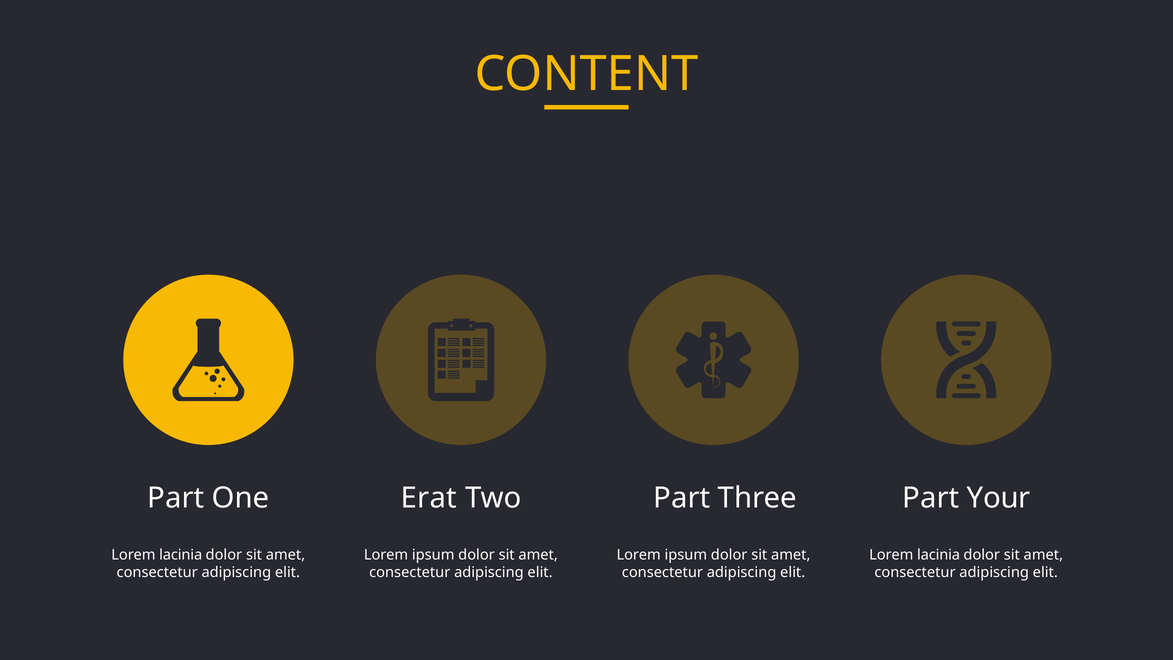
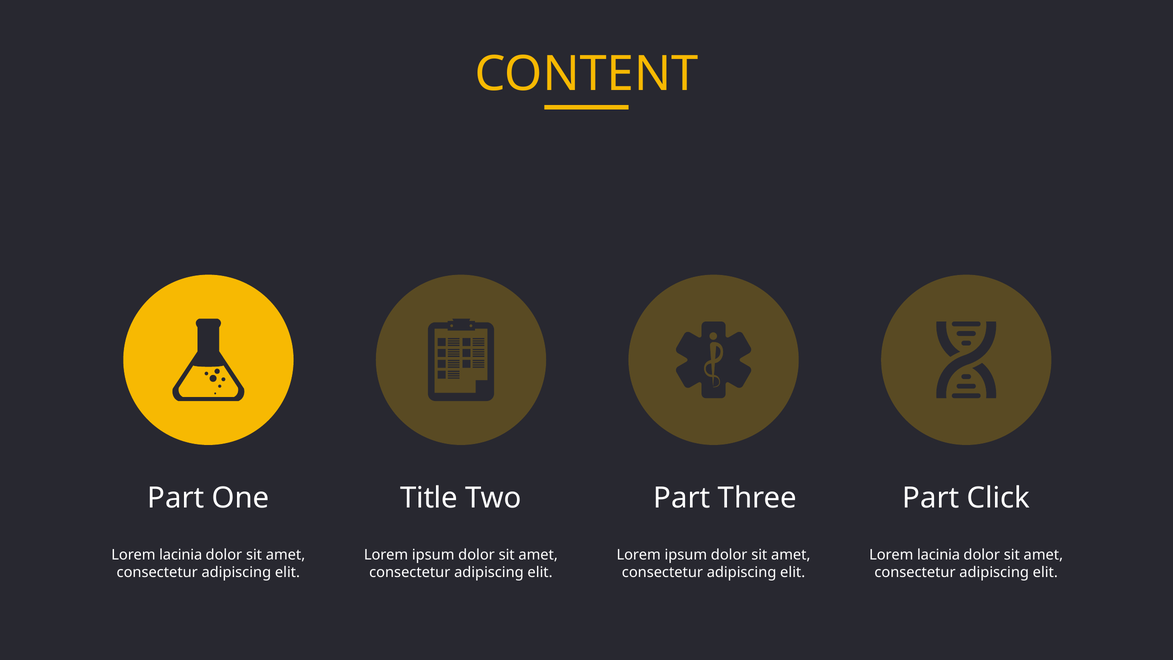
Erat: Erat -> Title
Your: Your -> Click
